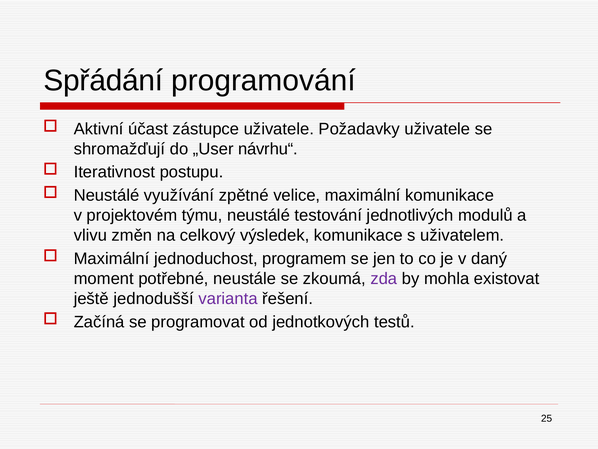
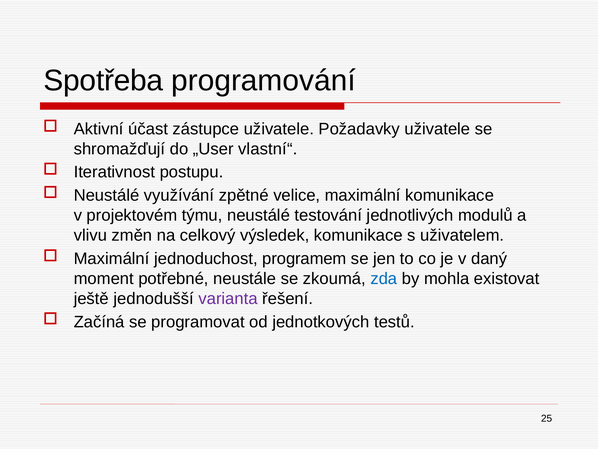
Spřádání: Spřádání -> Spotřeba
návrhu“: návrhu“ -> vlastní“
zda colour: purple -> blue
